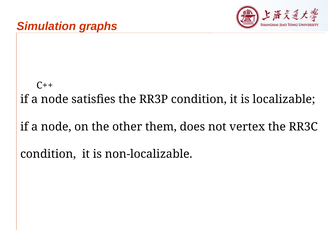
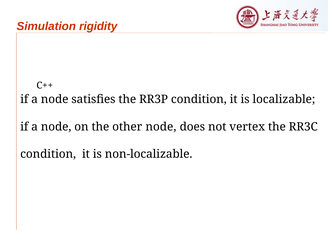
graphs: graphs -> rigidity
other them: them -> node
